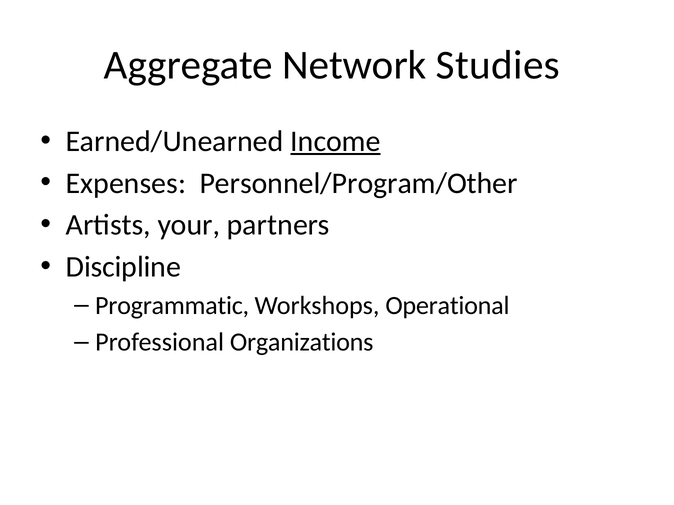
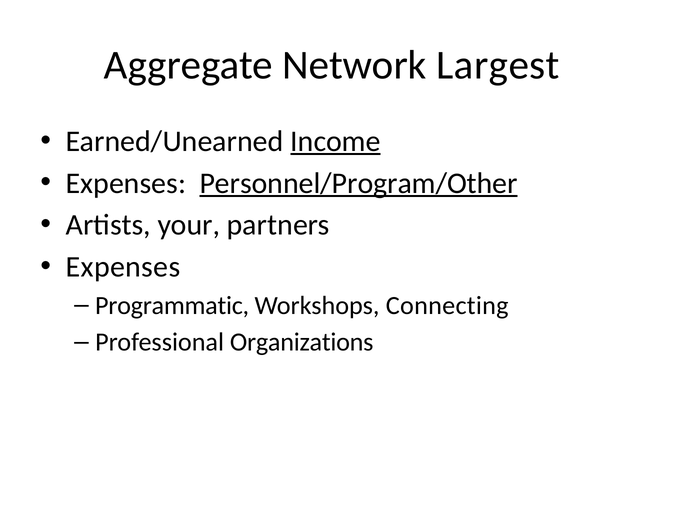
Studies: Studies -> Largest
Personnel/Program/Other underline: none -> present
Discipline at (123, 267): Discipline -> Expenses
Operational: Operational -> Connecting
